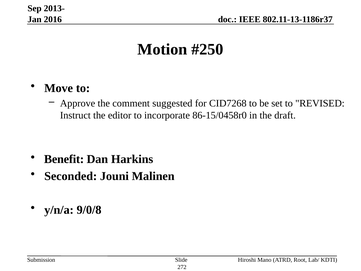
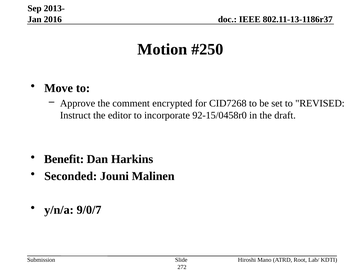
suggested: suggested -> encrypted
86-15/0458r0: 86-15/0458r0 -> 92-15/0458r0
9/0/8: 9/0/8 -> 9/0/7
